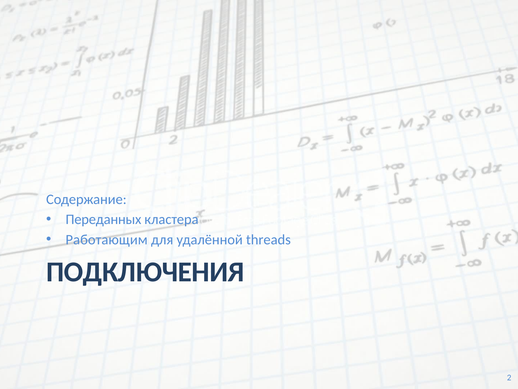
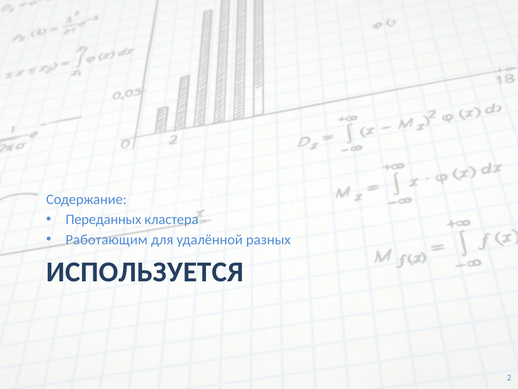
threads: threads -> разных
ПОДКЛЮЧЕНИЯ: ПОДКЛЮЧЕНИЯ -> ИСПОЛЬЗУЕТСЯ
